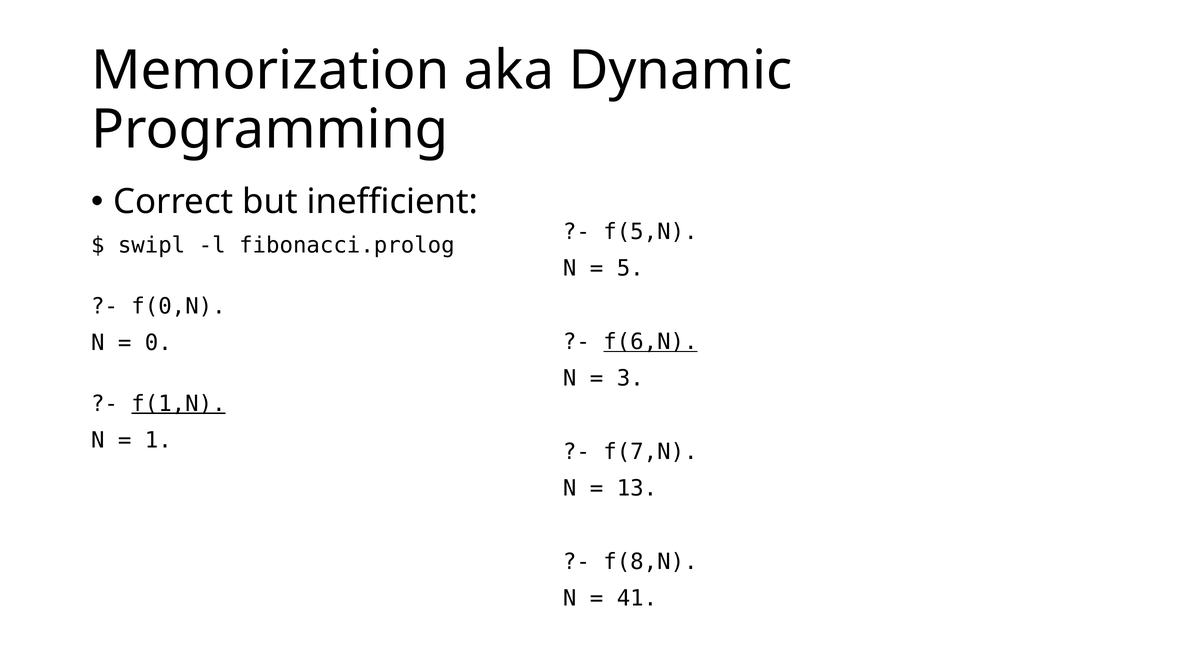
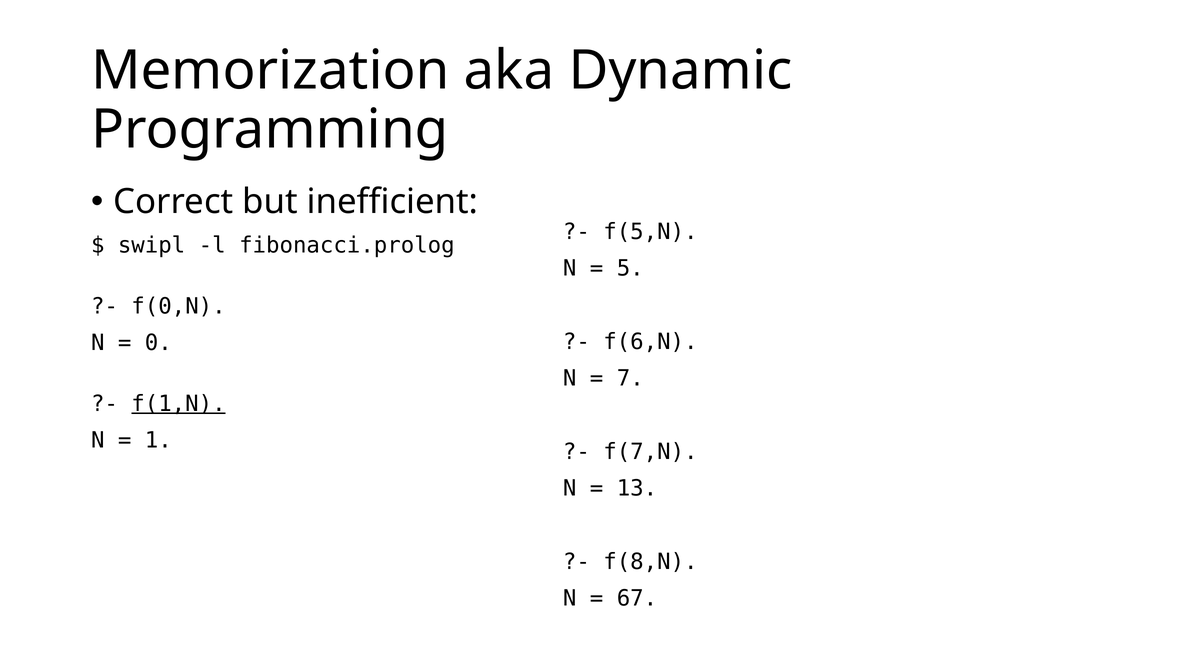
f(6,N underline: present -> none
3: 3 -> 7
41: 41 -> 67
